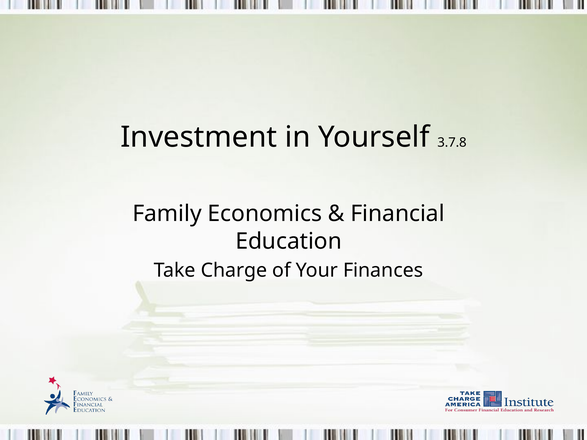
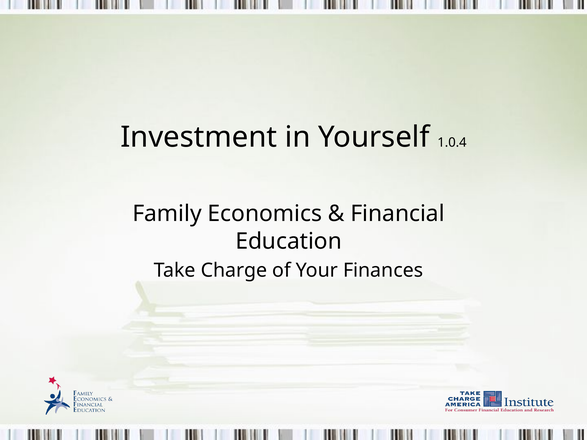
3.7.8: 3.7.8 -> 1.0.4
